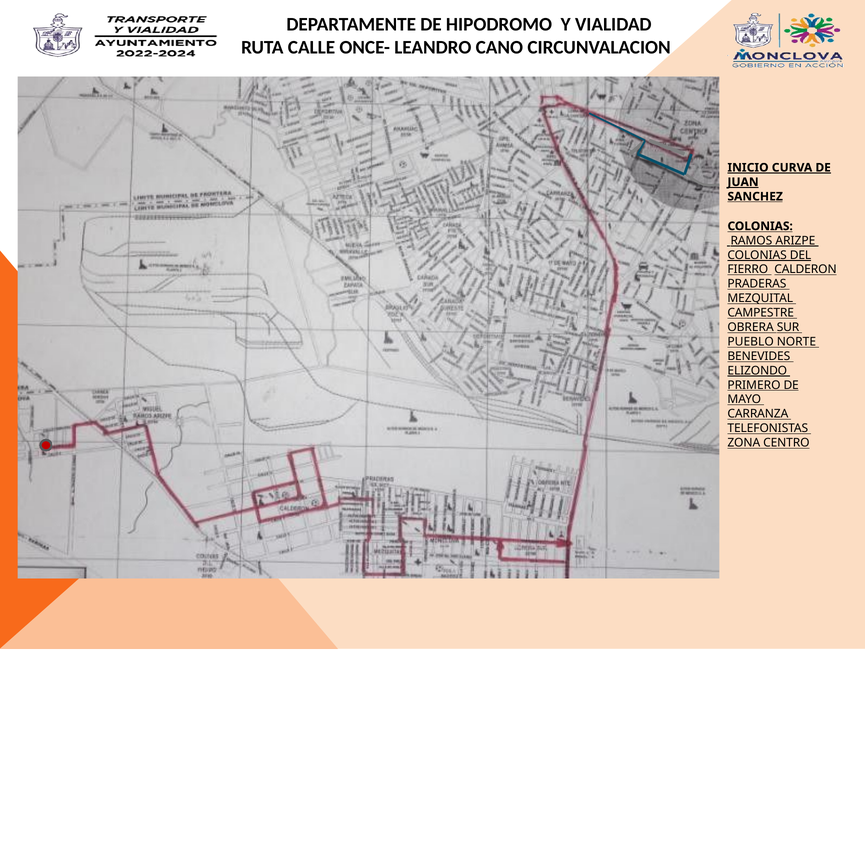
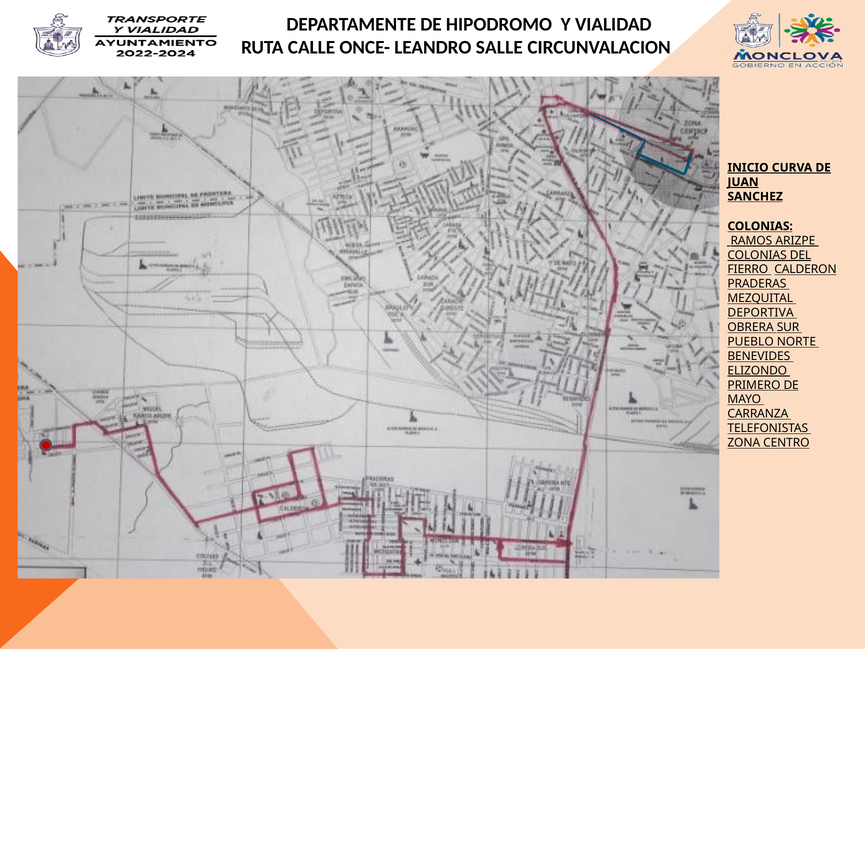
CANO: CANO -> SALLE
CAMPESTRE: CAMPESTRE -> DEPORTIVA
